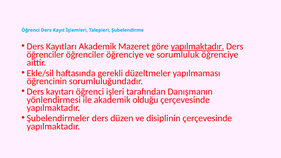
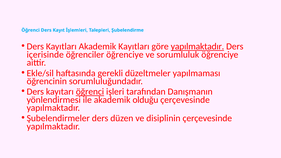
Akademik Mazeret: Mazeret -> Kayıtları
öğrenciler at (45, 55): öğrenciler -> içerisinde
öğrenci at (90, 92) underline: none -> present
